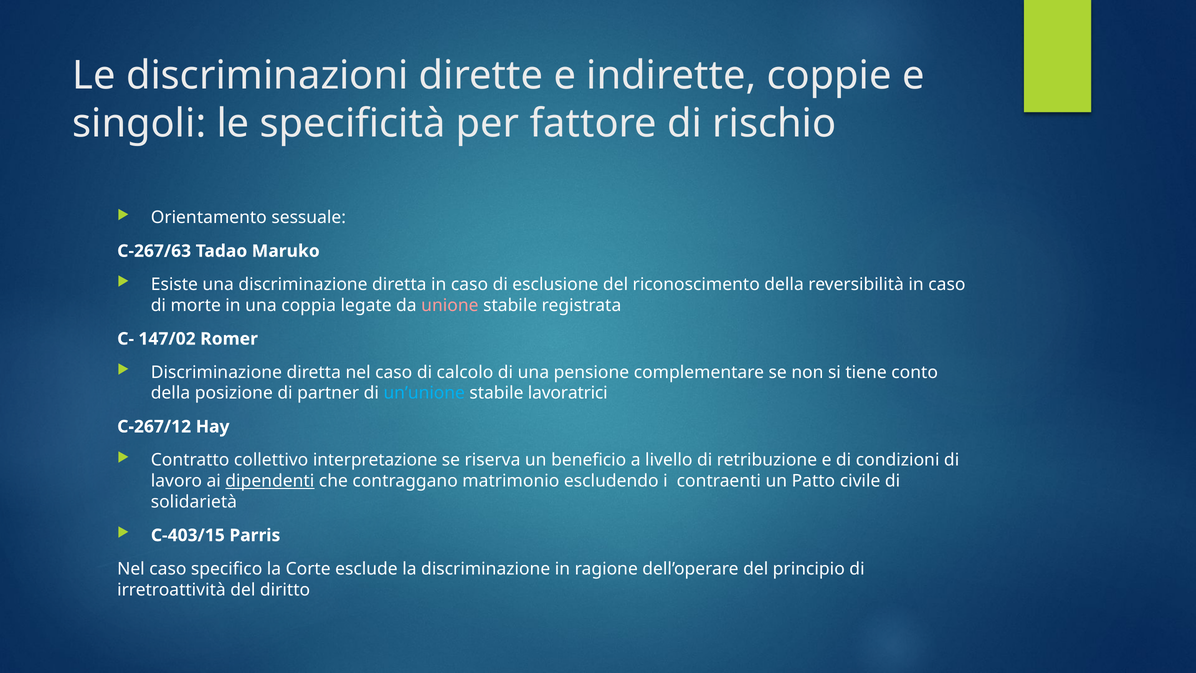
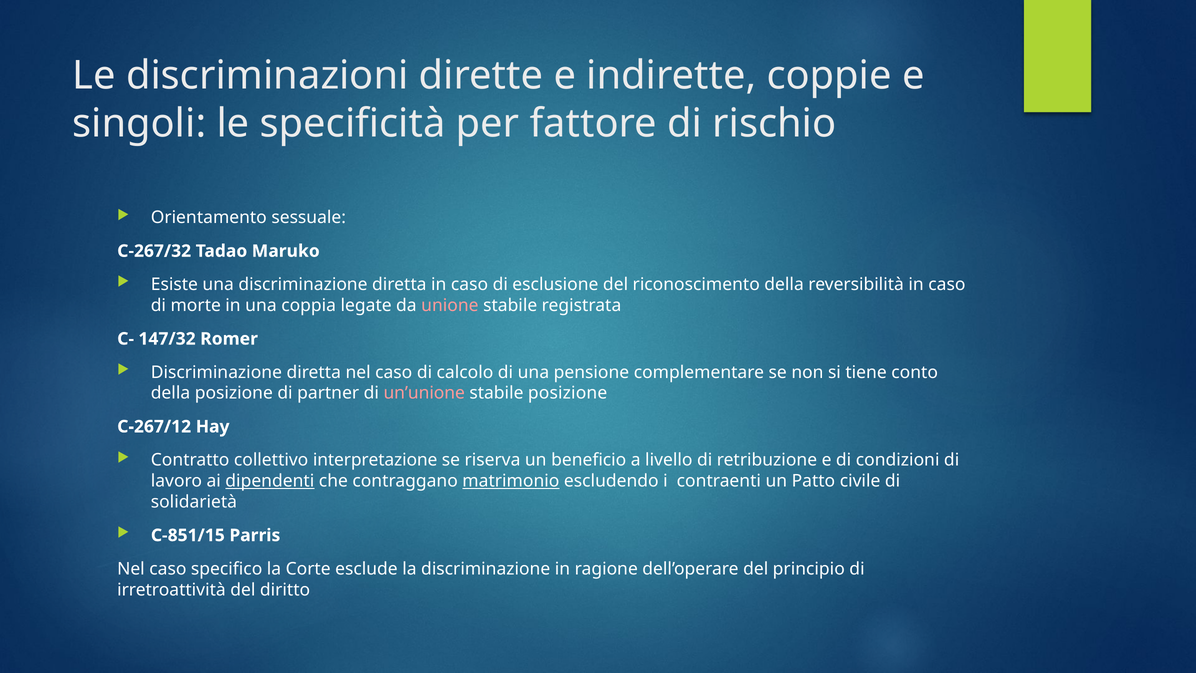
C-267/63: C-267/63 -> C-267/32
147/02: 147/02 -> 147/32
un’unione colour: light blue -> pink
stabile lavoratrici: lavoratrici -> posizione
matrimonio underline: none -> present
C-403/15: C-403/15 -> C-851/15
